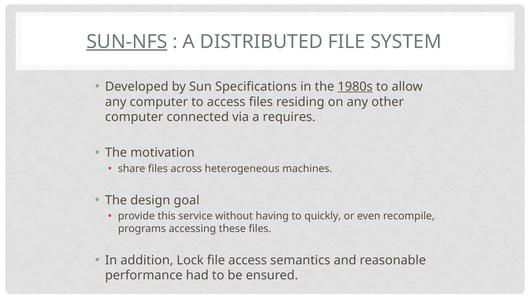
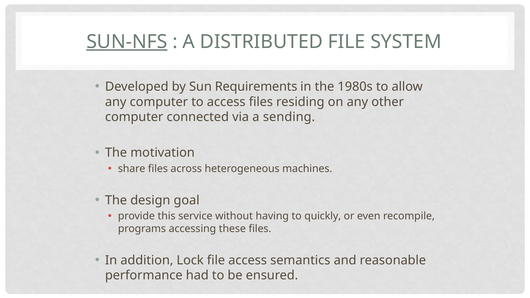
Specifications: Specifications -> Requirements
1980s underline: present -> none
requires: requires -> sending
